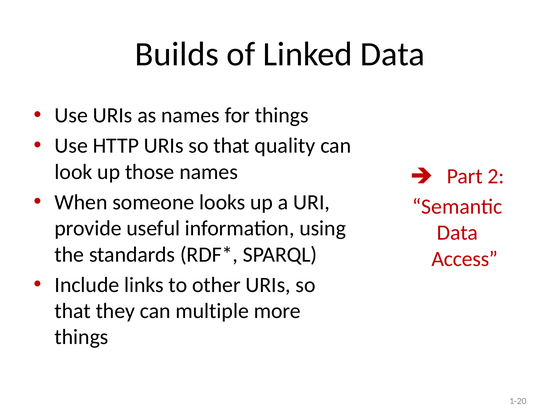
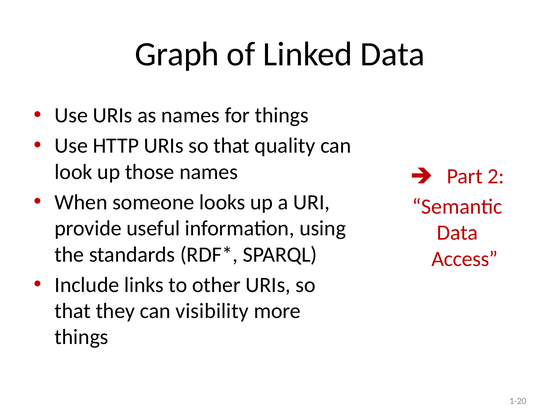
Builds: Builds -> Graph
multiple: multiple -> visibility
